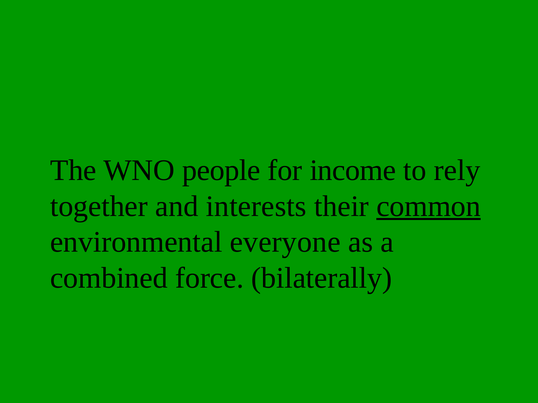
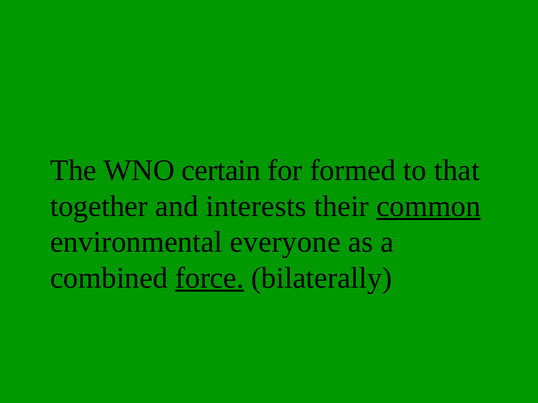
people: people -> certain
income: income -> formed
rely: rely -> that
force underline: none -> present
